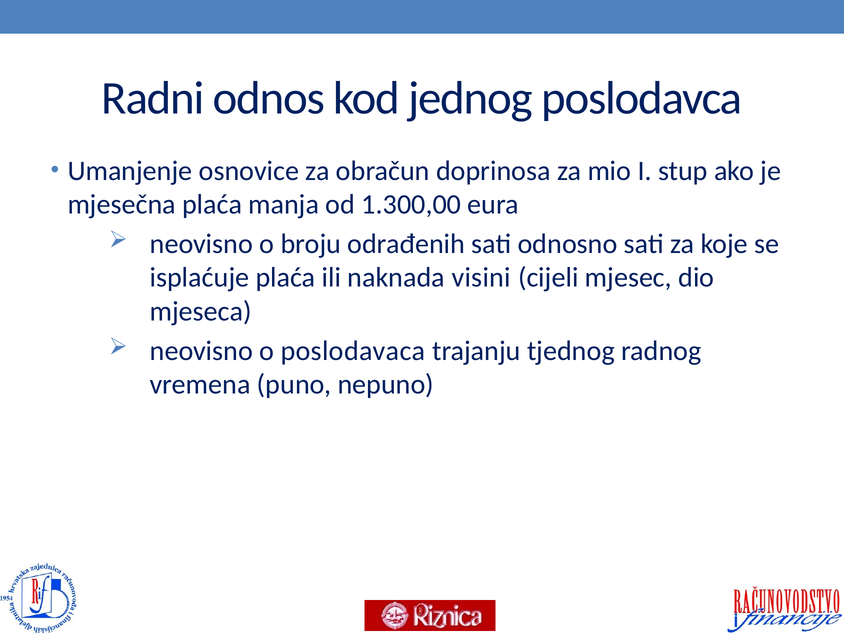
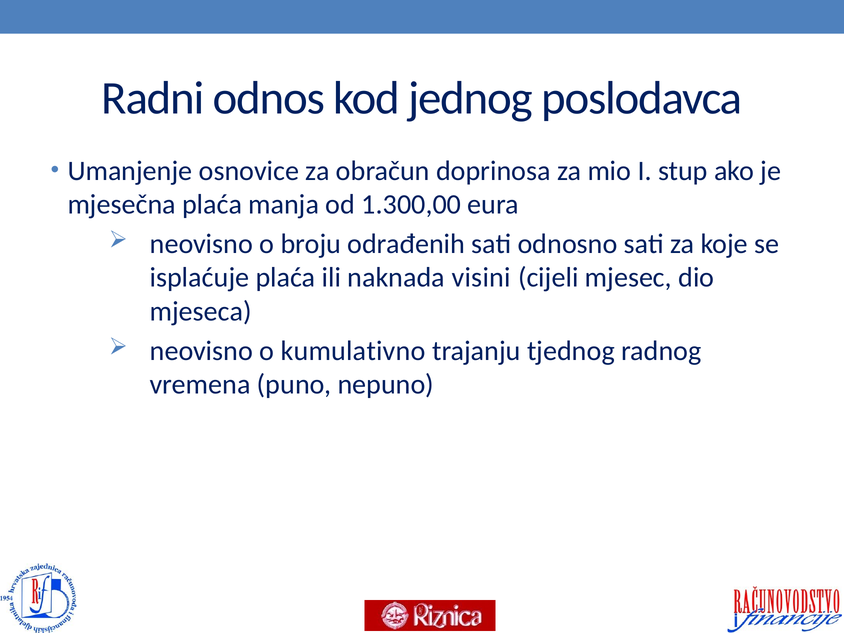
poslodavaca: poslodavaca -> kumulativno
